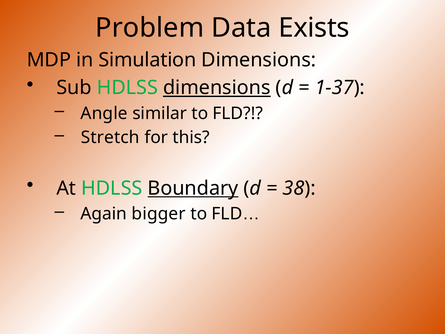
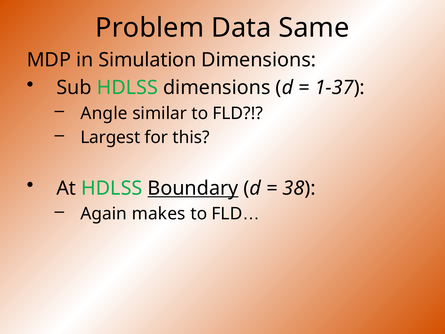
Exists: Exists -> Same
dimensions at (217, 88) underline: present -> none
Stretch: Stretch -> Largest
bigger: bigger -> makes
